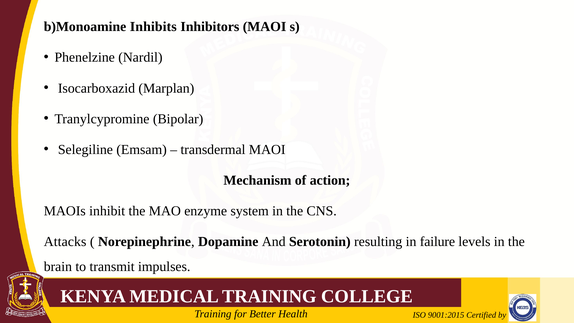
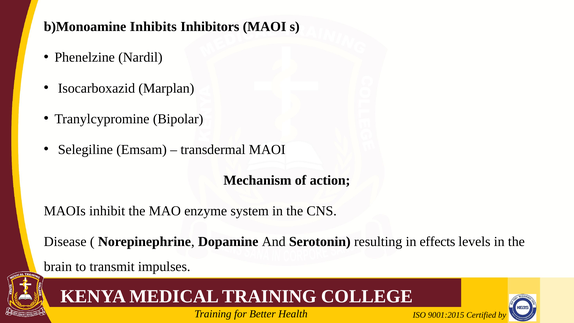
Attacks: Attacks -> Disease
failure: failure -> effects
